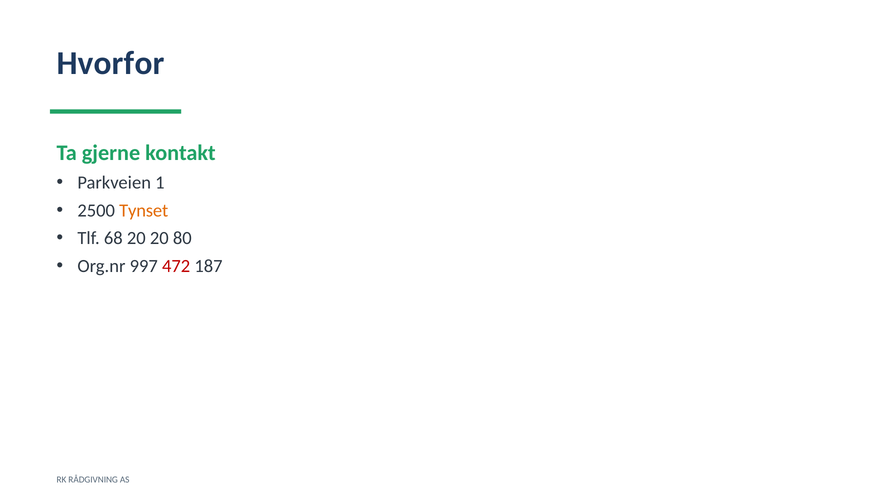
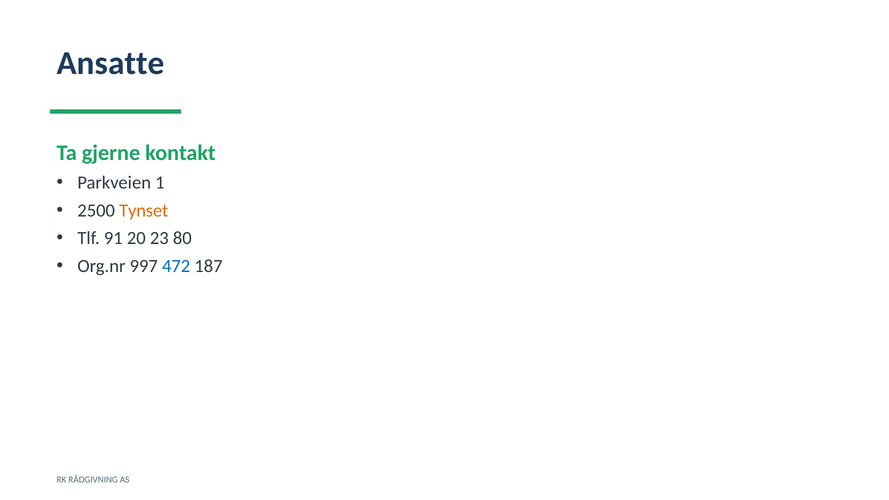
Hvorfor: Hvorfor -> Ansatte
68: 68 -> 91
20 20: 20 -> 23
472 colour: red -> blue
